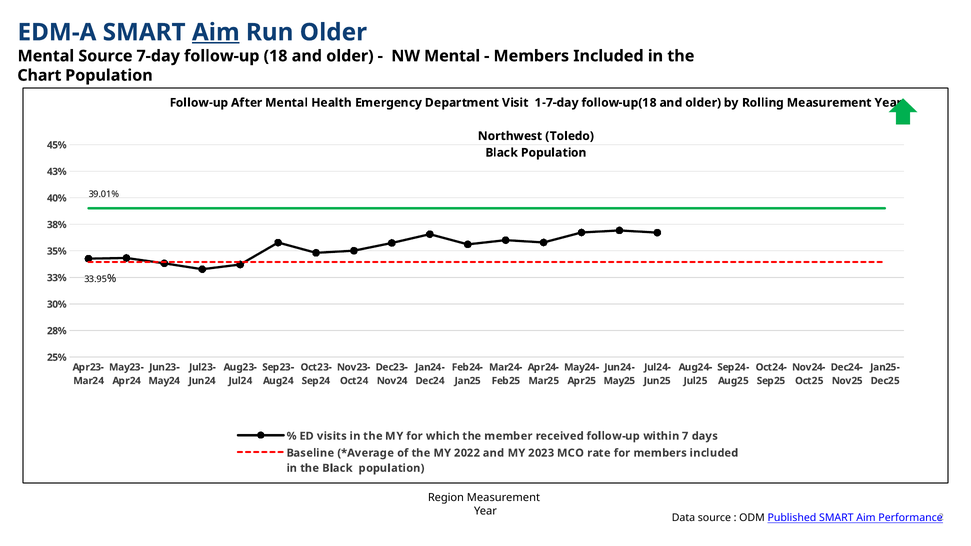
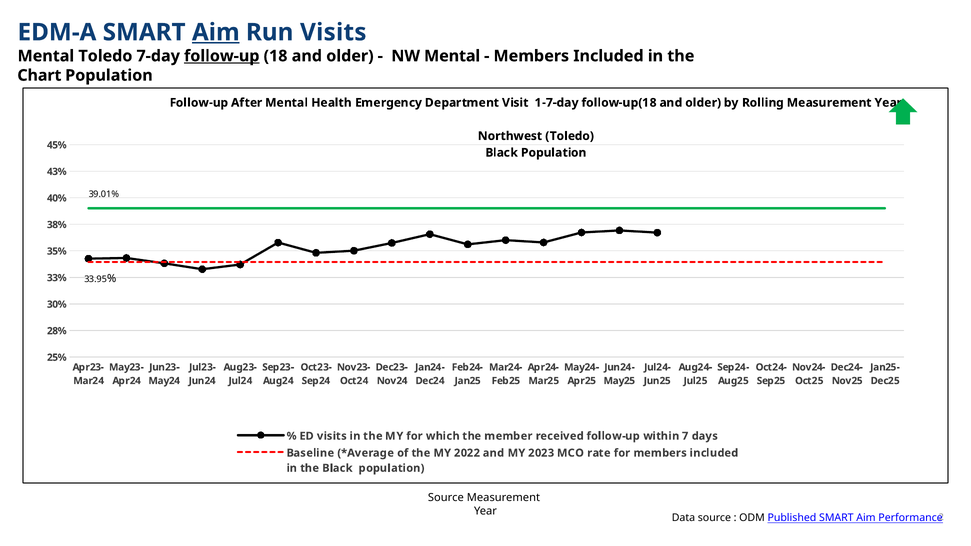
Run Older: Older -> Visits
Mental Source: Source -> Toledo
follow-up at (222, 56) underline: none -> present
Region at (446, 498): Region -> Source
